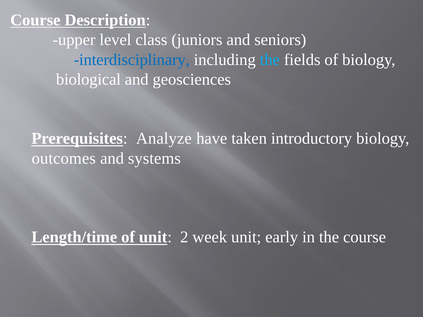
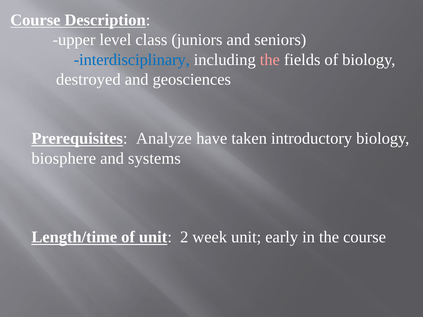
the at (270, 60) colour: light blue -> pink
biological: biological -> destroyed
outcomes: outcomes -> biosphere
